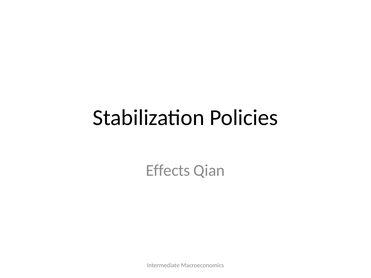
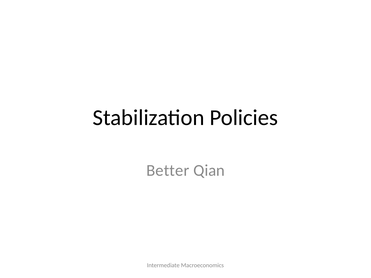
Effects: Effects -> Better
